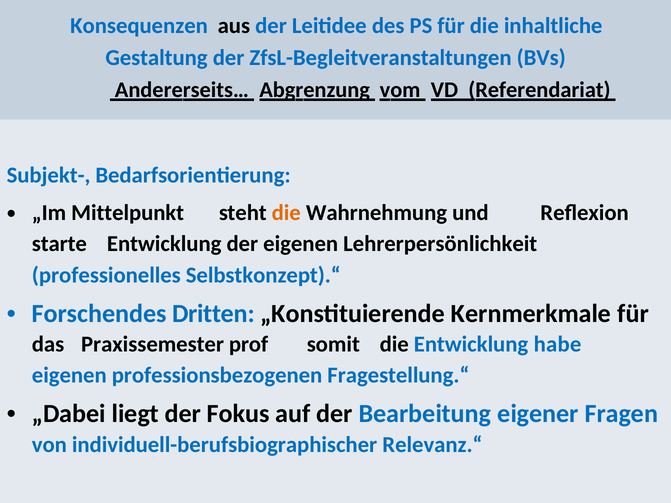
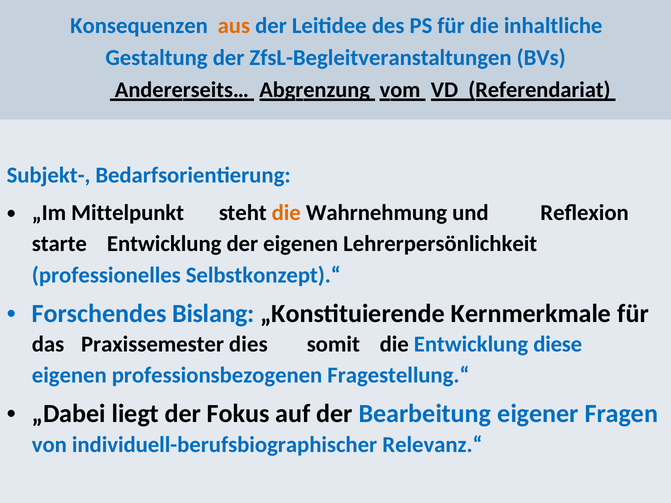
aus colour: black -> orange
Dritten: Dritten -> Bislang
prof: prof -> dies
habe: habe -> diese
